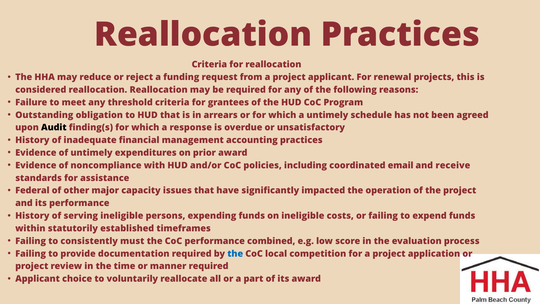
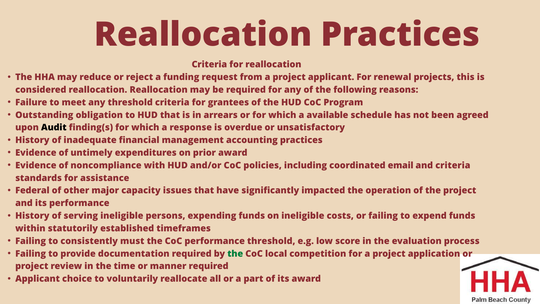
a untimely: untimely -> available
and receive: receive -> criteria
performance combined: combined -> threshold
the at (235, 253) colour: blue -> green
